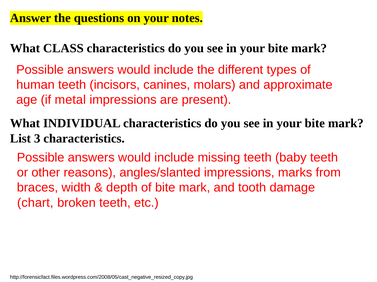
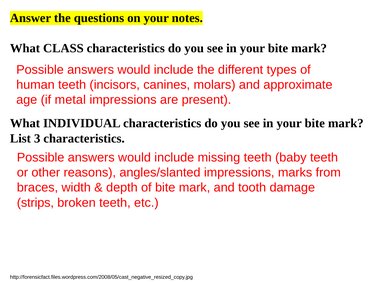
chart: chart -> strips
